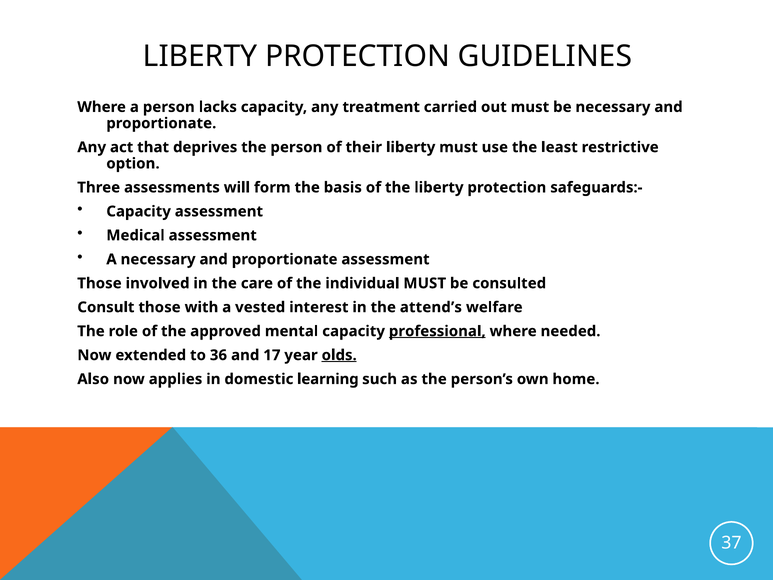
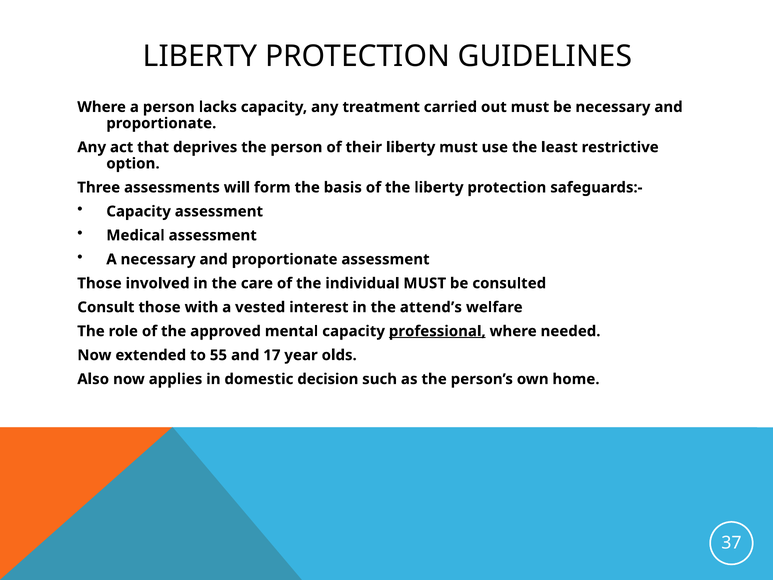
36: 36 -> 55
olds underline: present -> none
learning: learning -> decision
